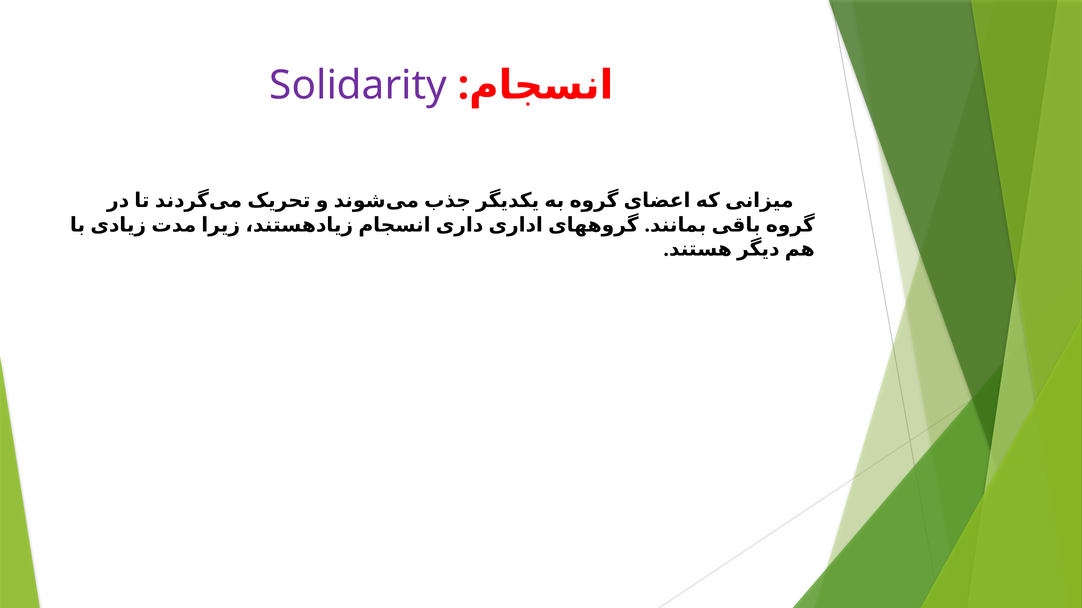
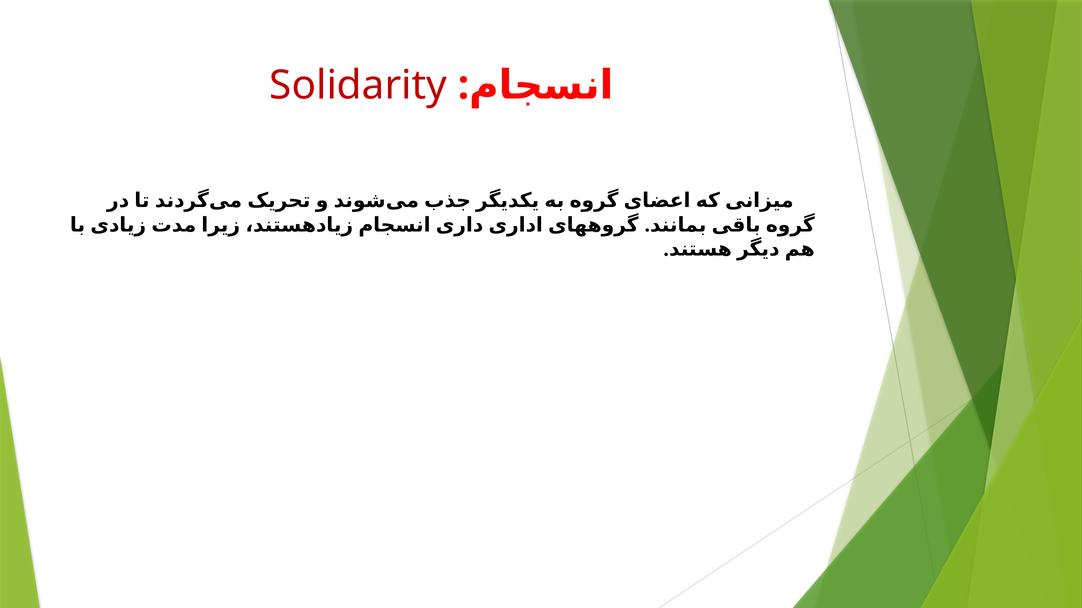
Solidarity colour: purple -> red
